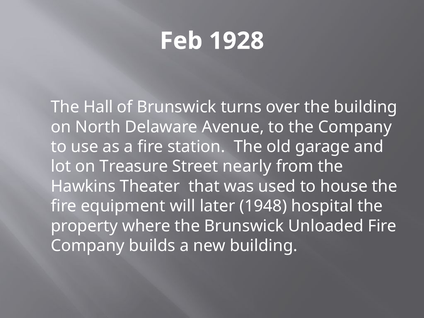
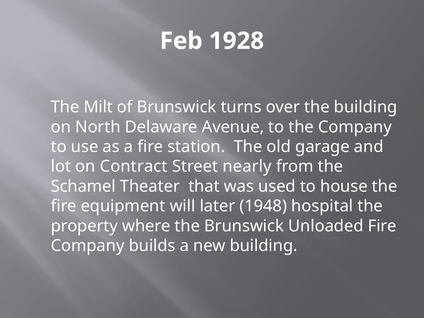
Hall: Hall -> Milt
Treasure: Treasure -> Contract
Hawkins: Hawkins -> Schamel
